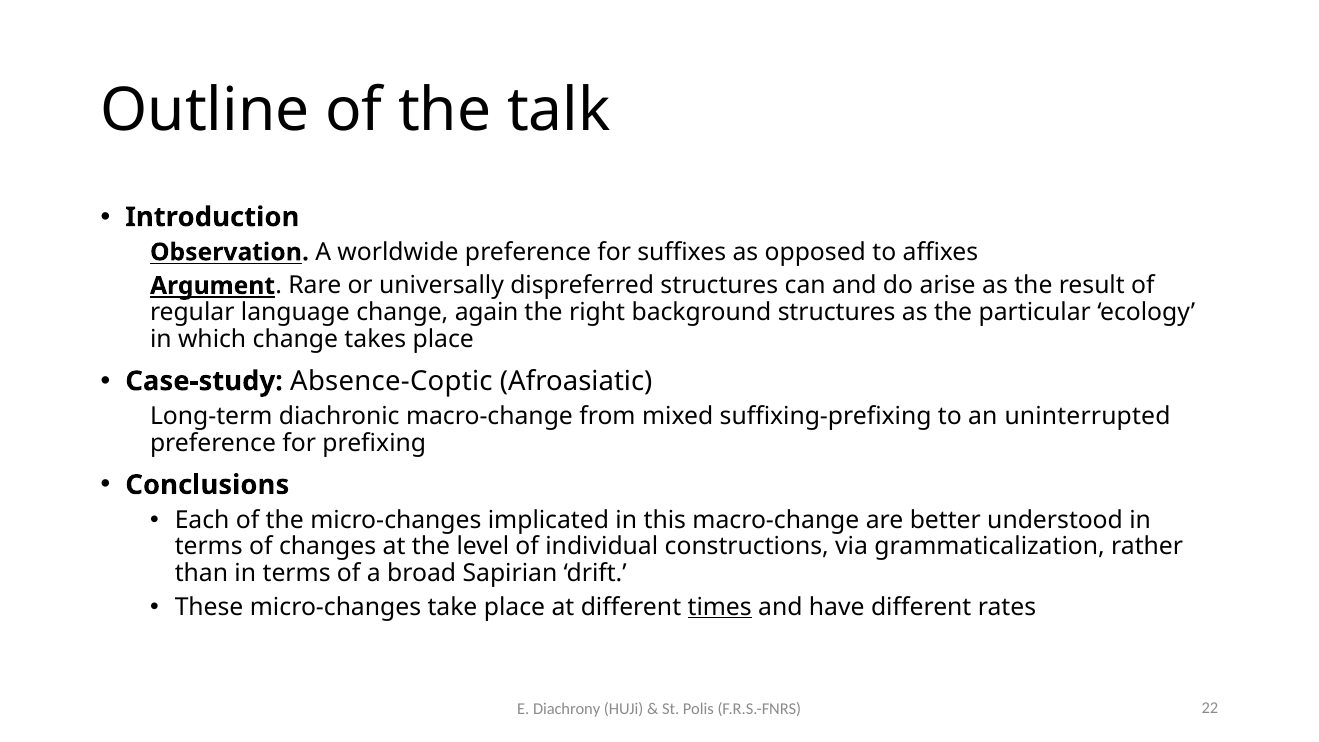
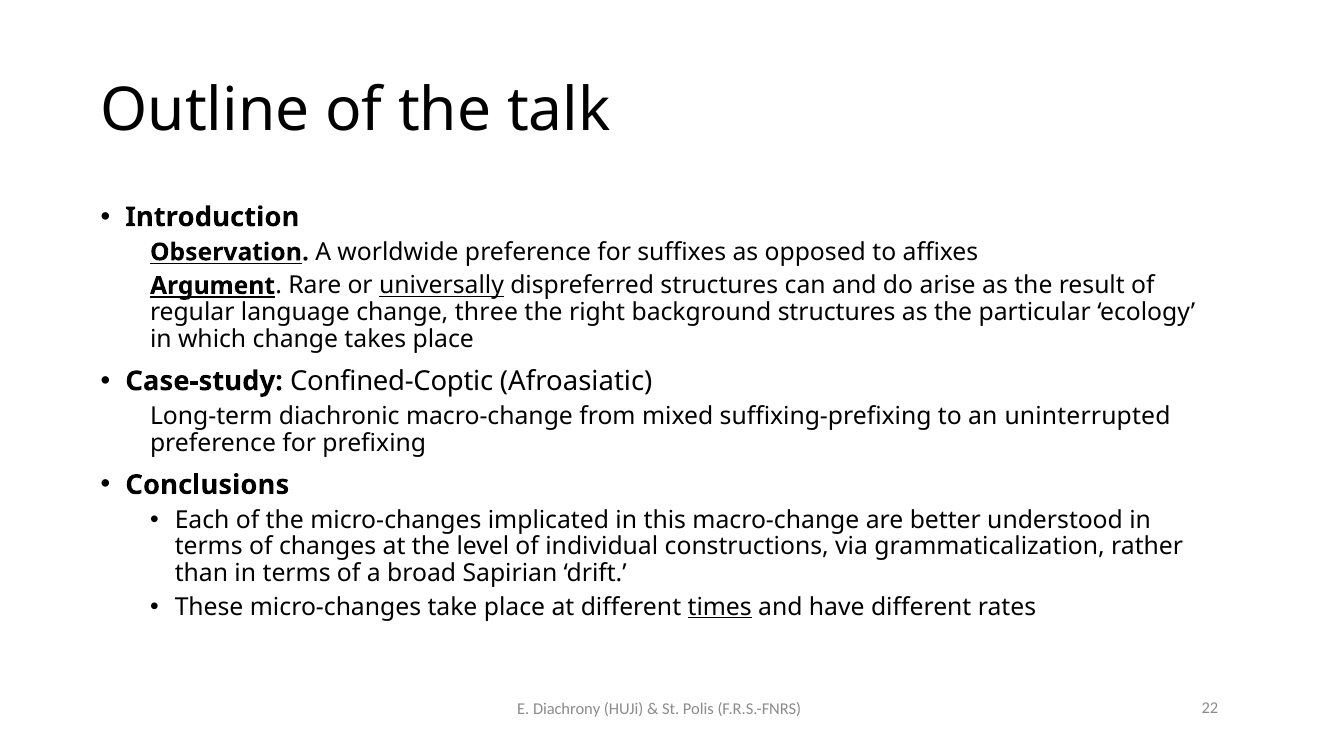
universally underline: none -> present
again: again -> three
Absence-Coptic: Absence-Coptic -> Confined-Coptic
